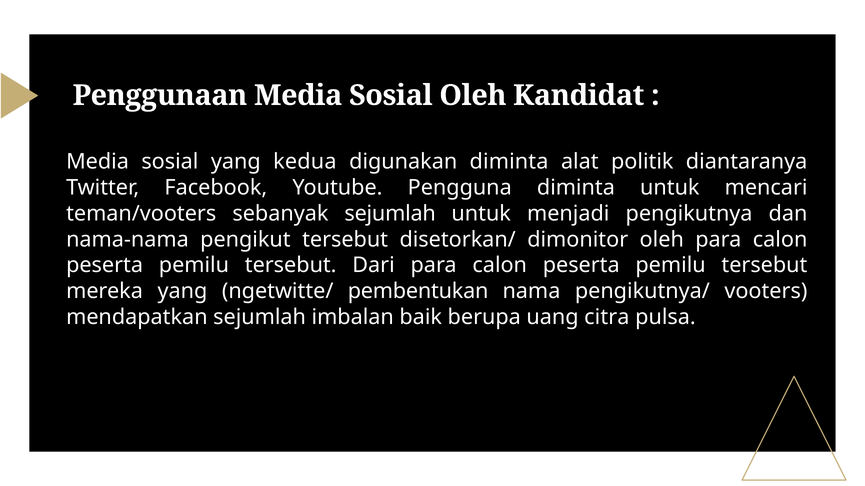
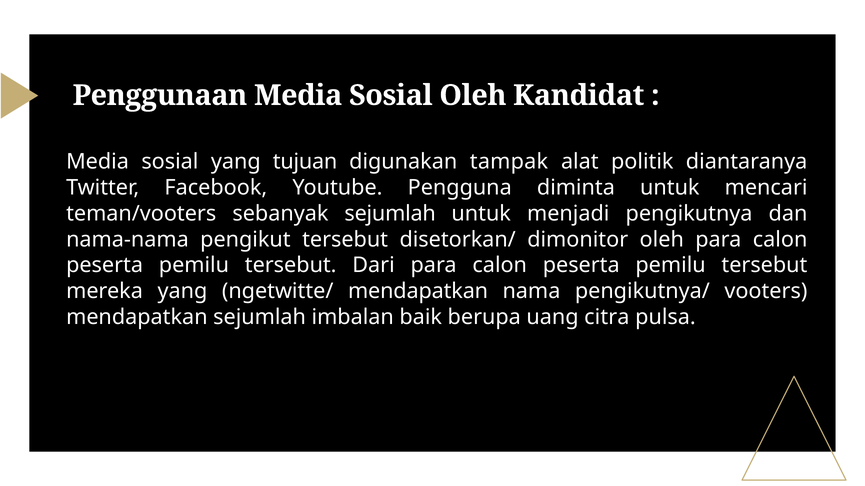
kedua: kedua -> tujuan
digunakan diminta: diminta -> tampak
ngetwitte/ pembentukan: pembentukan -> mendapatkan
